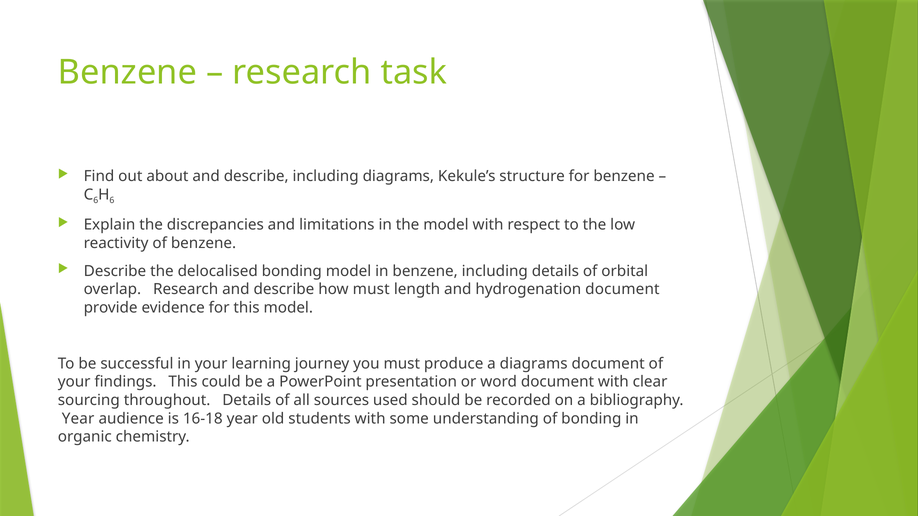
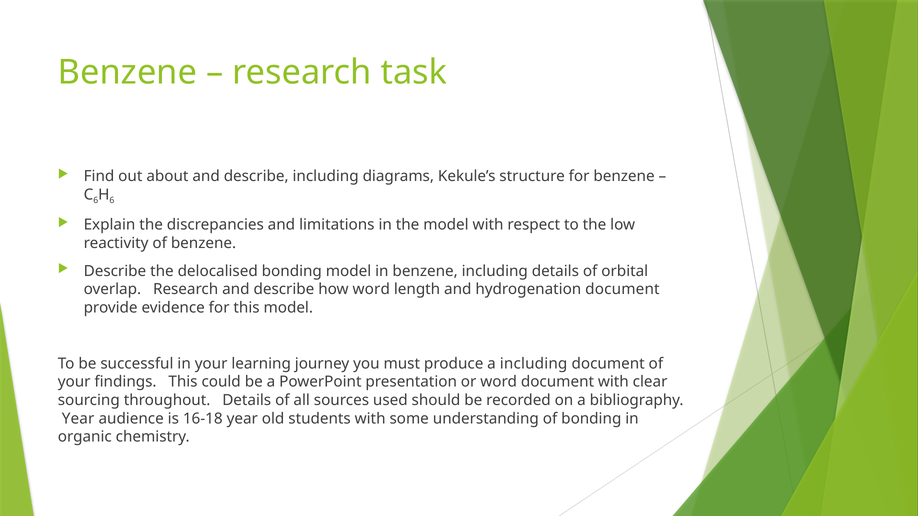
how must: must -> word
a diagrams: diagrams -> including
